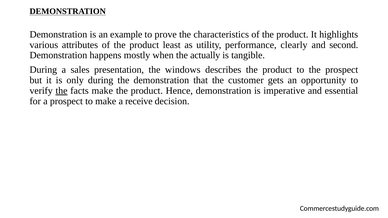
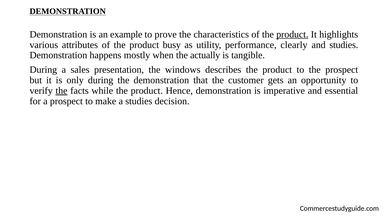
product at (292, 34) underline: none -> present
least: least -> busy
and second: second -> studies
facts make: make -> while
a receive: receive -> studies
